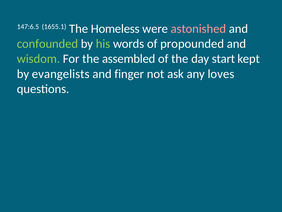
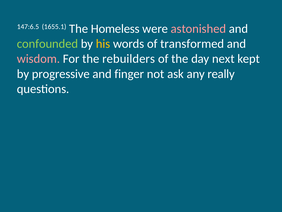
his colour: light green -> yellow
propounded: propounded -> transformed
wisdom colour: light green -> pink
assembled: assembled -> rebuilders
start: start -> next
evangelists: evangelists -> progressive
loves: loves -> really
